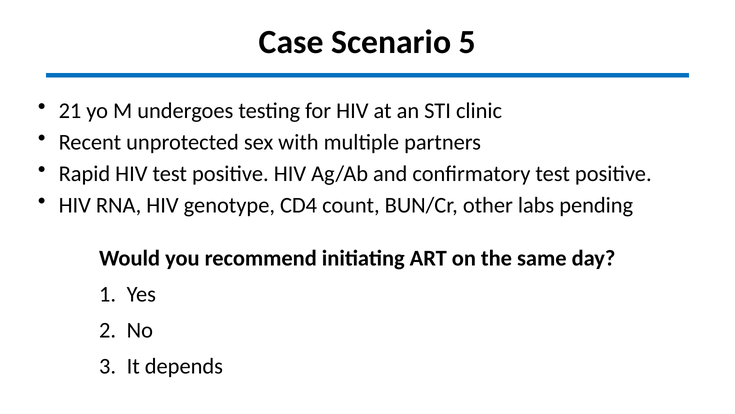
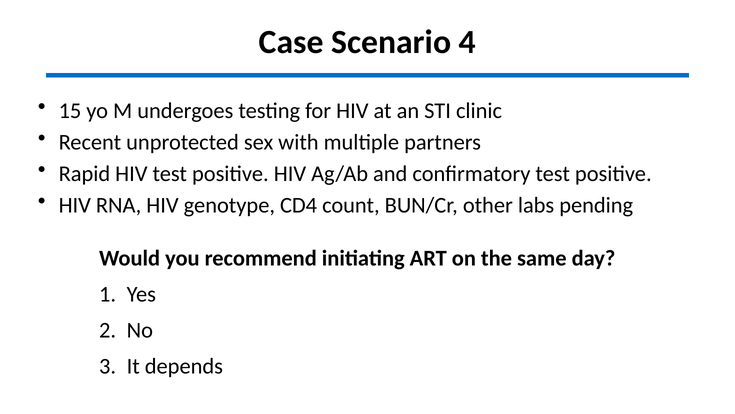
5: 5 -> 4
21: 21 -> 15
